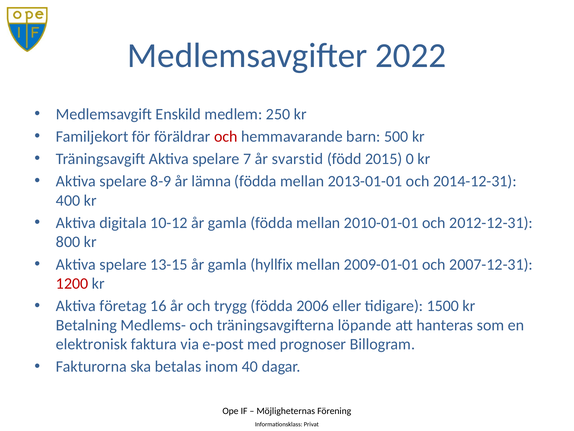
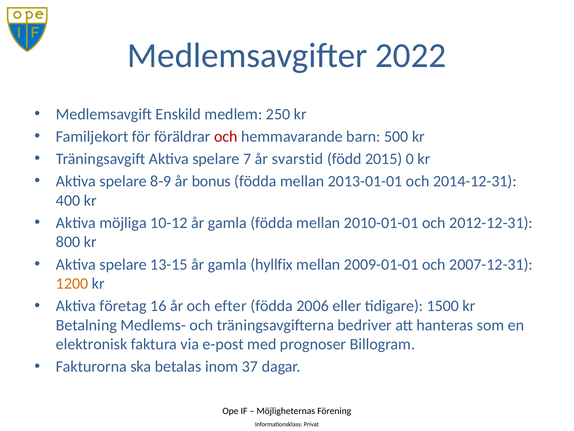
lämna: lämna -> bonus
digitala: digitala -> möjliga
1200 colour: red -> orange
trygg: trygg -> efter
löpande: löpande -> bedriver
40: 40 -> 37
